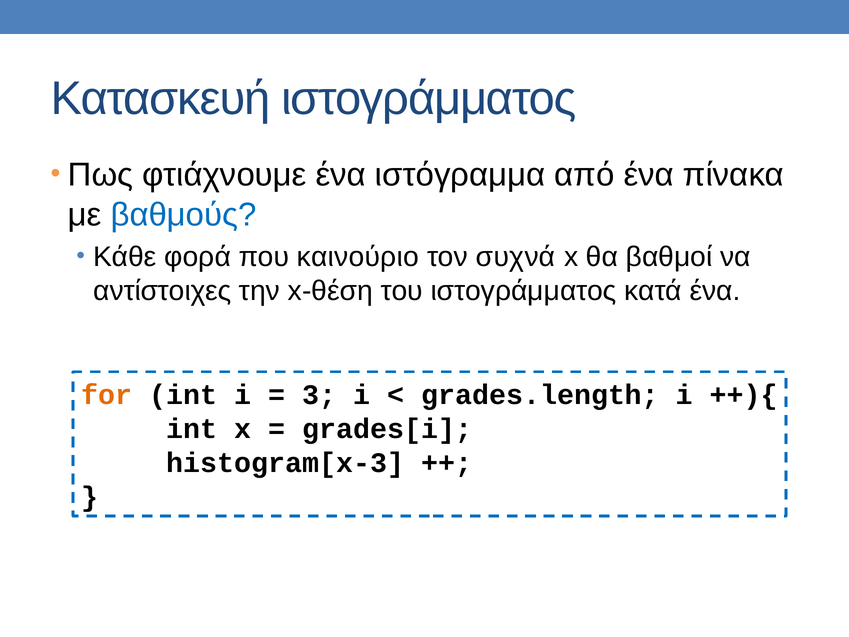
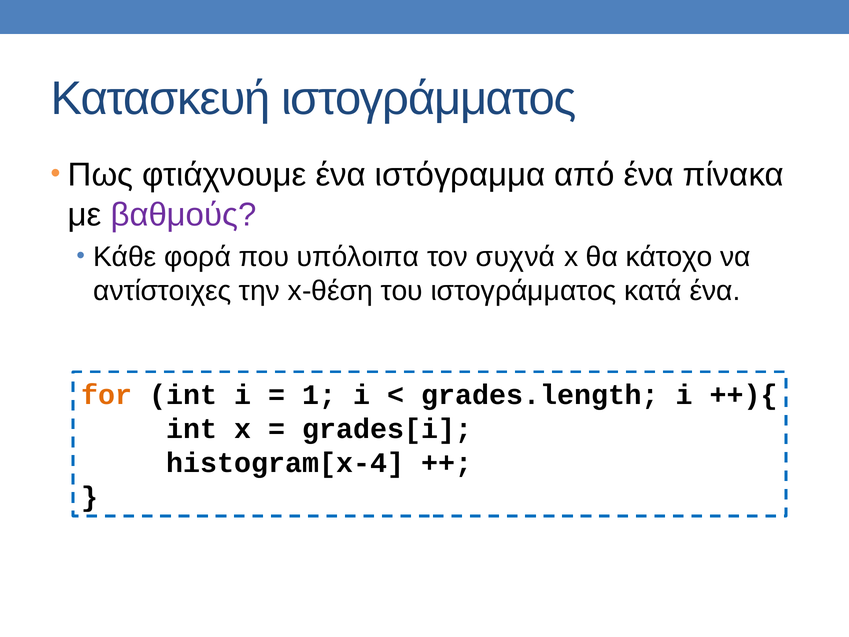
βαθμούς colour: blue -> purple
καινούριο: καινούριο -> υπόλοιπα
βαθμοί: βαθμοί -> κάτοχο
3: 3 -> 1
histogram[x-3: histogram[x-3 -> histogram[x-4
